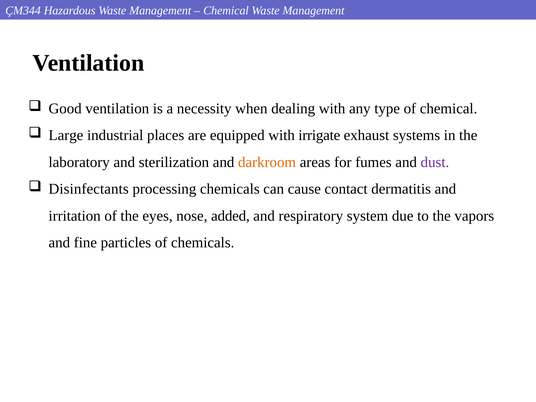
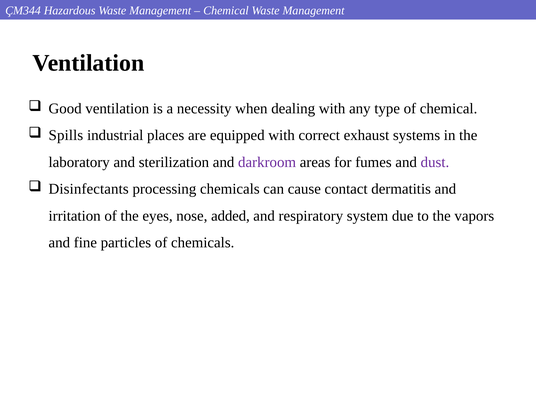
Large: Large -> Spills
irrigate: irrigate -> correct
darkroom colour: orange -> purple
